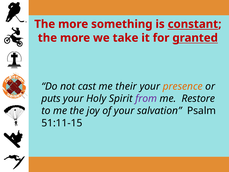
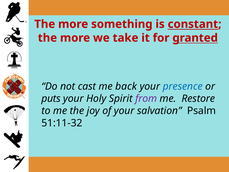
their: their -> back
presence colour: orange -> blue
51:11-15: 51:11-15 -> 51:11-32
